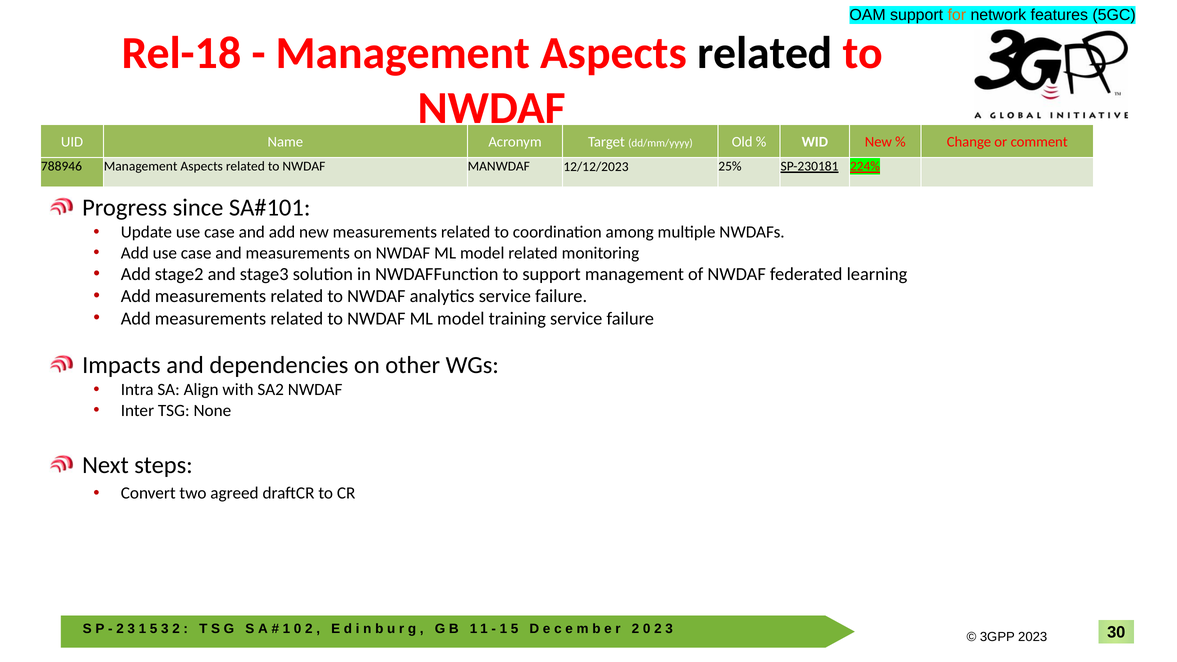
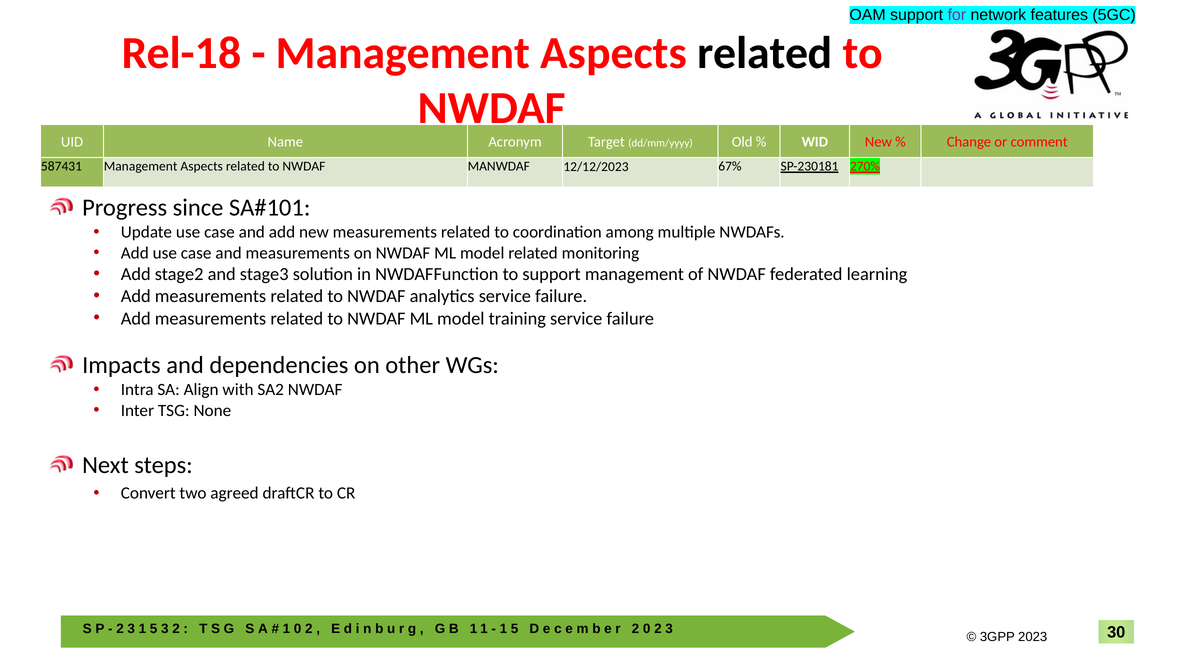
for colour: orange -> purple
788946: 788946 -> 587431
25%: 25% -> 67%
224%: 224% -> 270%
